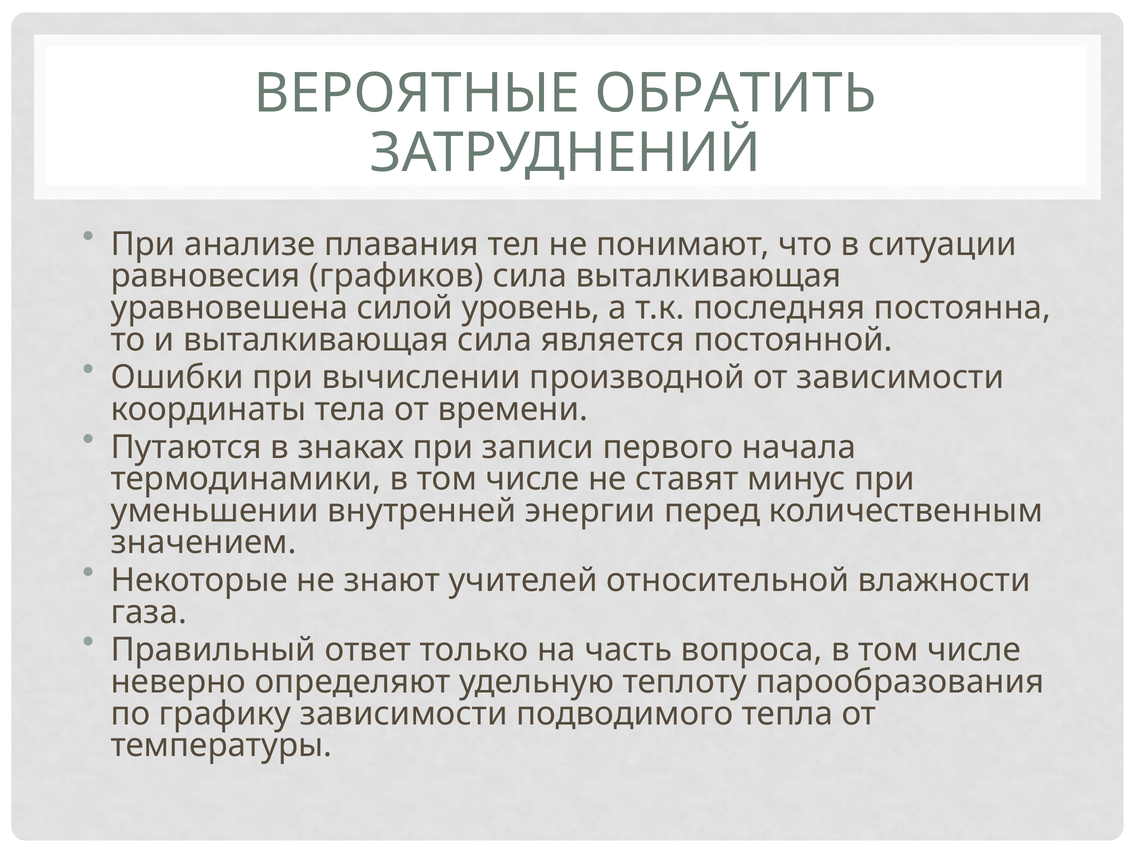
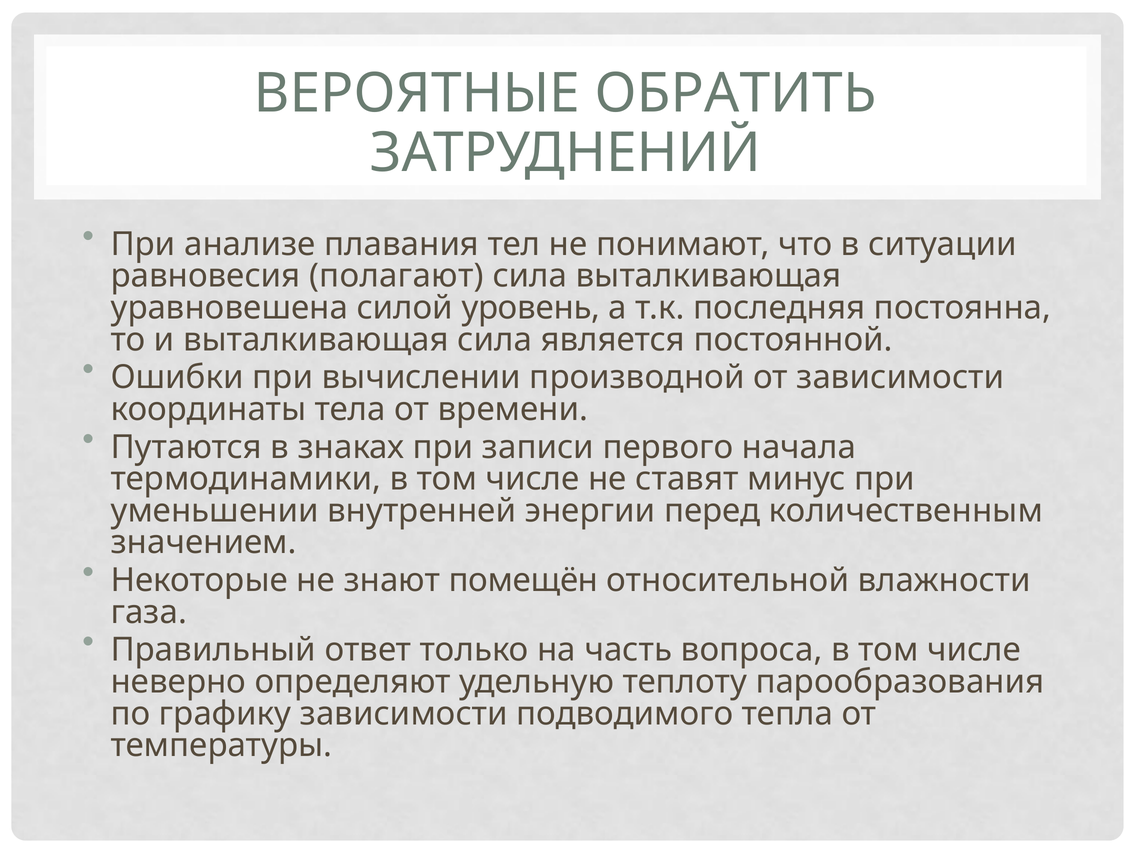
графиков: графиков -> полагают
учителей: учителей -> помещён
